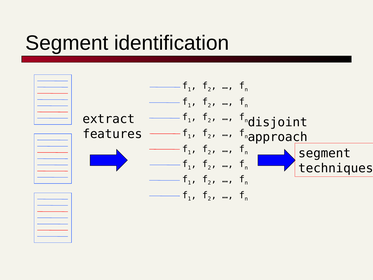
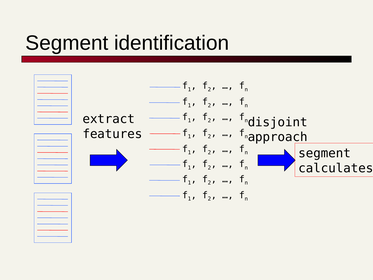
techniques: techniques -> calculates
